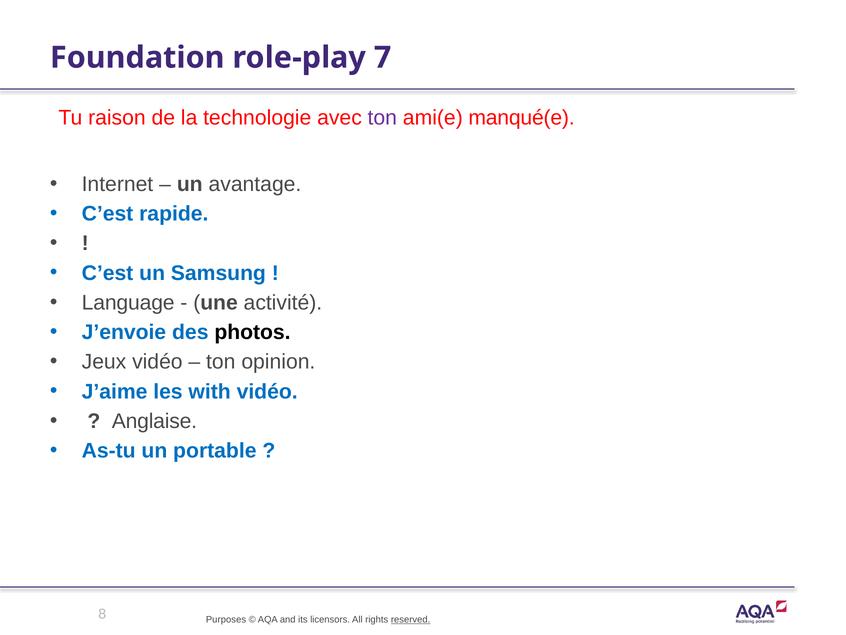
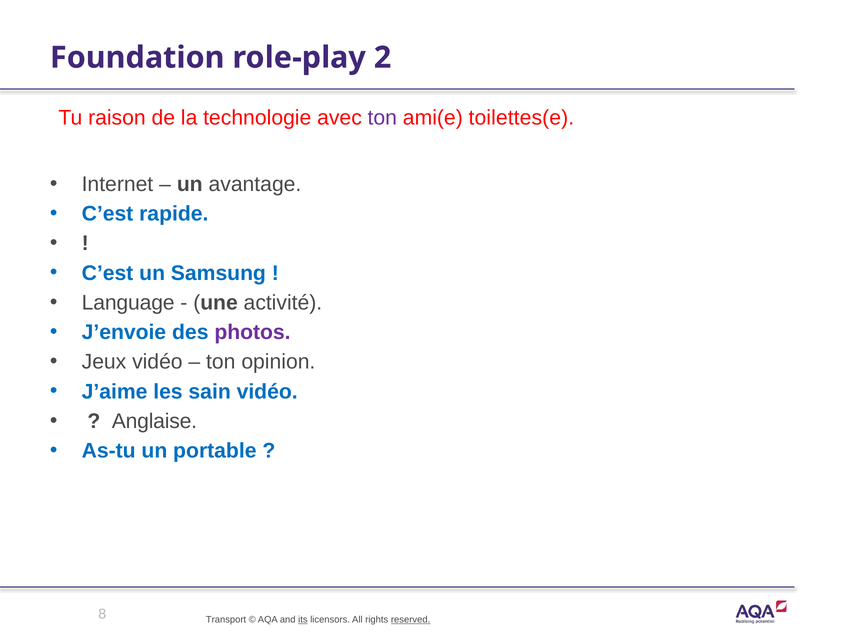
7: 7 -> 2
manqué(e: manqué(e -> toilettes(e
photos colour: black -> purple
with: with -> sain
Purposes: Purposes -> Transport
its underline: none -> present
